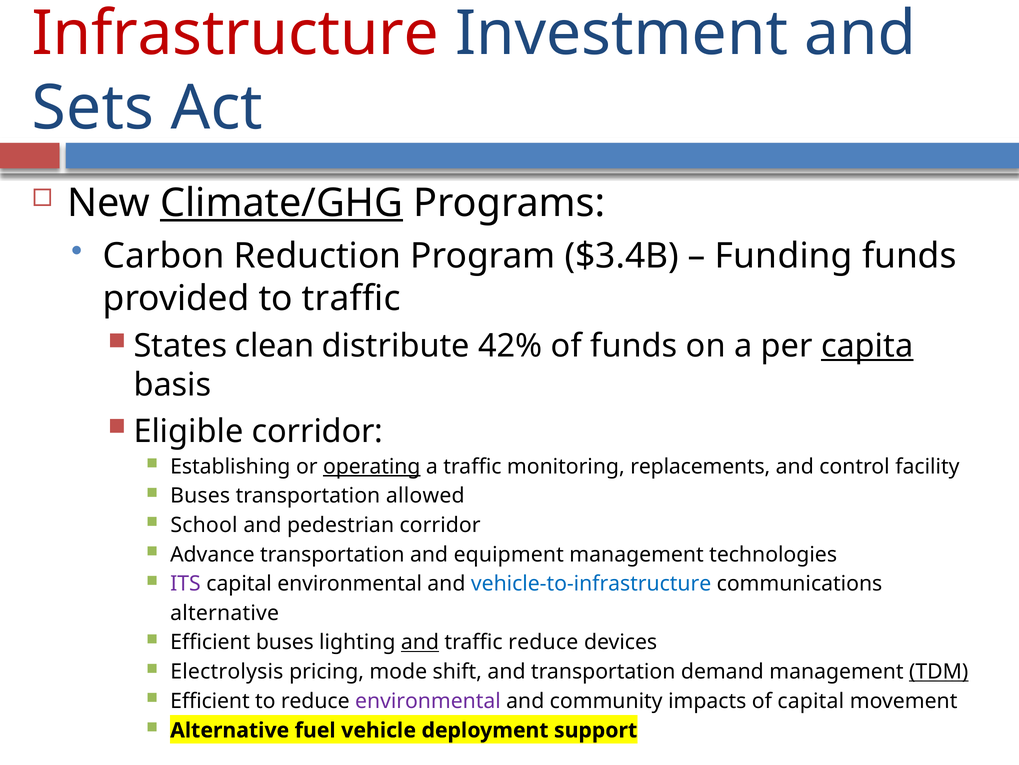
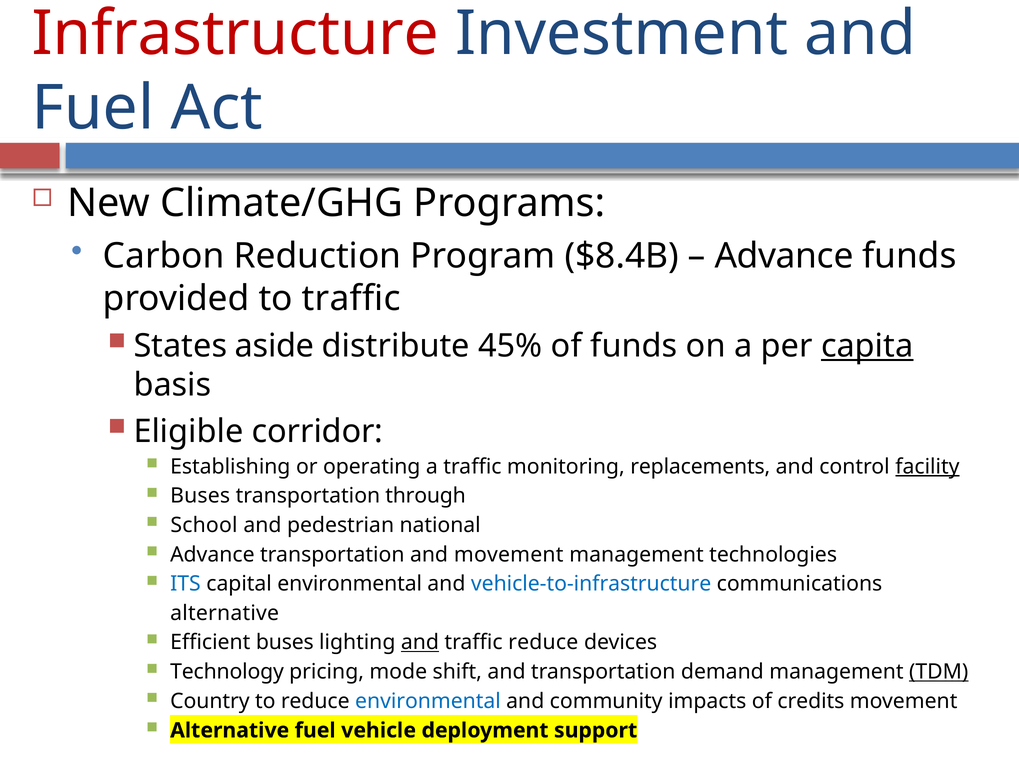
Sets at (93, 108): Sets -> Fuel
Climate/GHG underline: present -> none
$3.4B: $3.4B -> $8.4B
Funding at (784, 256): Funding -> Advance
clean: clean -> aside
42%: 42% -> 45%
operating underline: present -> none
facility underline: none -> present
allowed: allowed -> through
pedestrian corridor: corridor -> national
and equipment: equipment -> movement
ITS colour: purple -> blue
Electrolysis: Electrolysis -> Technology
Efficient at (210, 700): Efficient -> Country
environmental at (428, 700) colour: purple -> blue
of capital: capital -> credits
